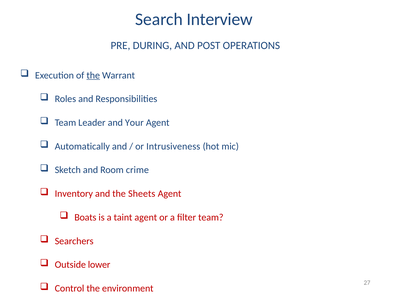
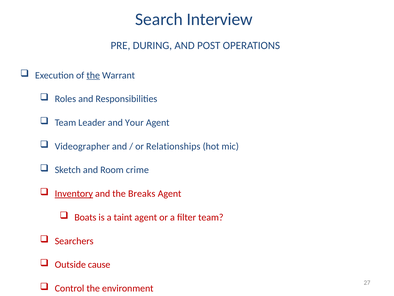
Automatically: Automatically -> Videographer
Intrusiveness: Intrusiveness -> Relationships
Inventory underline: none -> present
Sheets: Sheets -> Breaks
lower: lower -> cause
